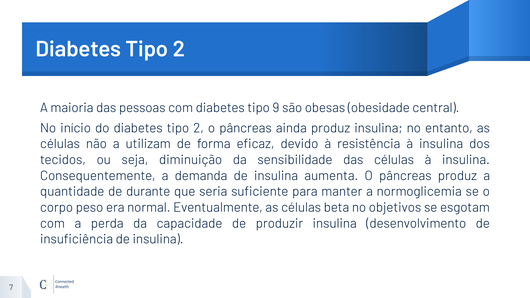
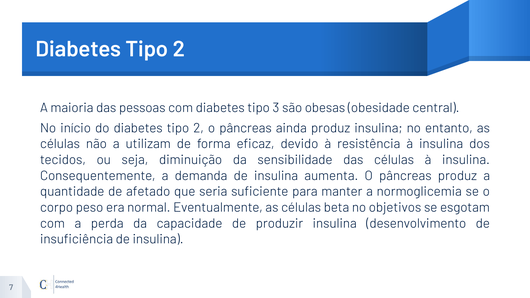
9: 9 -> 3
durante: durante -> afetado
